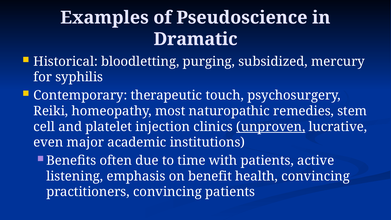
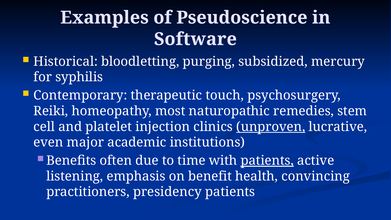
Dramatic: Dramatic -> Software
patients at (267, 161) underline: none -> present
practitioners convincing: convincing -> presidency
